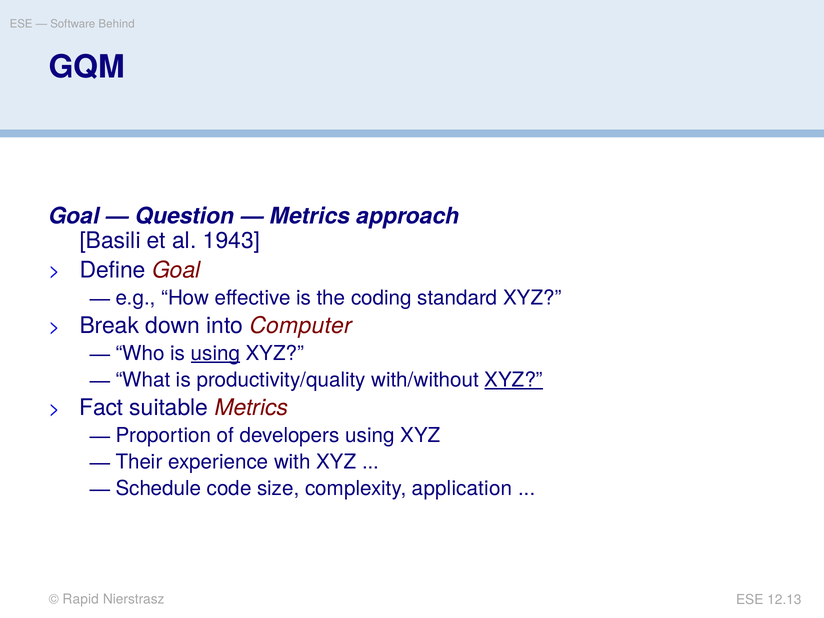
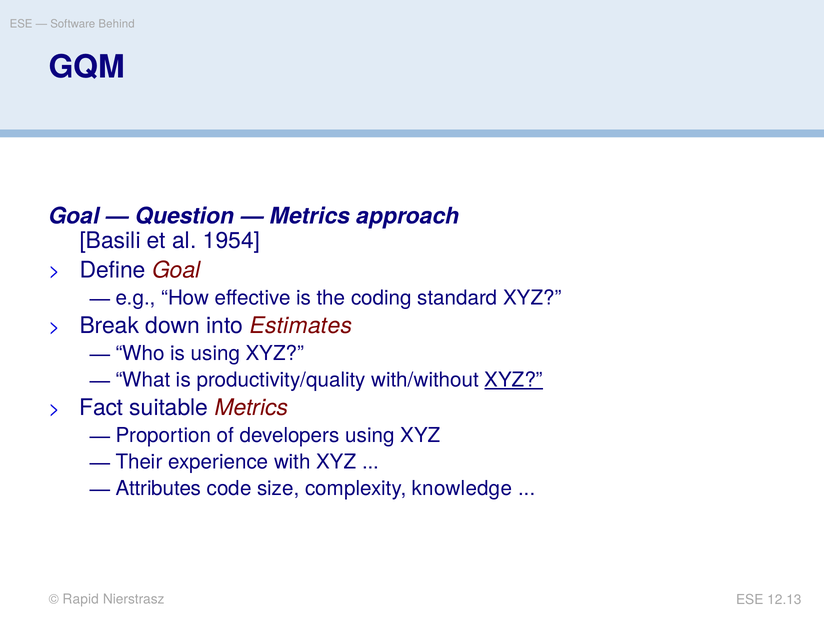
1943: 1943 -> 1954
Computer: Computer -> Estimates
using at (216, 353) underline: present -> none
Schedule: Schedule -> Attributes
application: application -> knowledge
